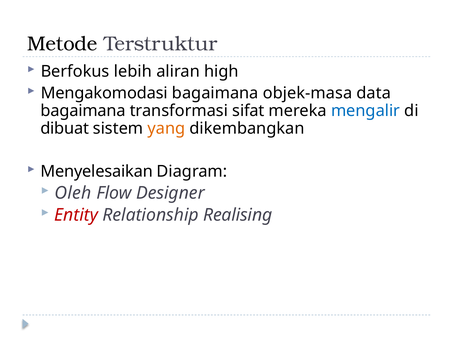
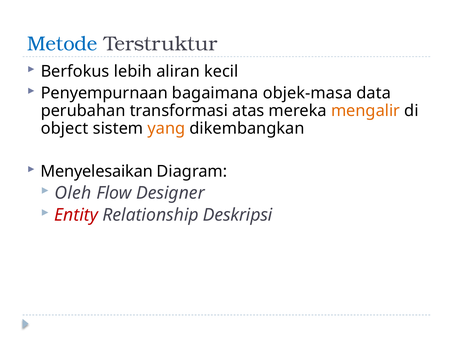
Metode colour: black -> blue
high: high -> kecil
Mengakomodasi: Mengakomodasi -> Penyempurnaan
bagaimana at (83, 111): bagaimana -> perubahan
sifat: sifat -> atas
mengalir colour: blue -> orange
dibuat: dibuat -> object
Realising: Realising -> Deskripsi
